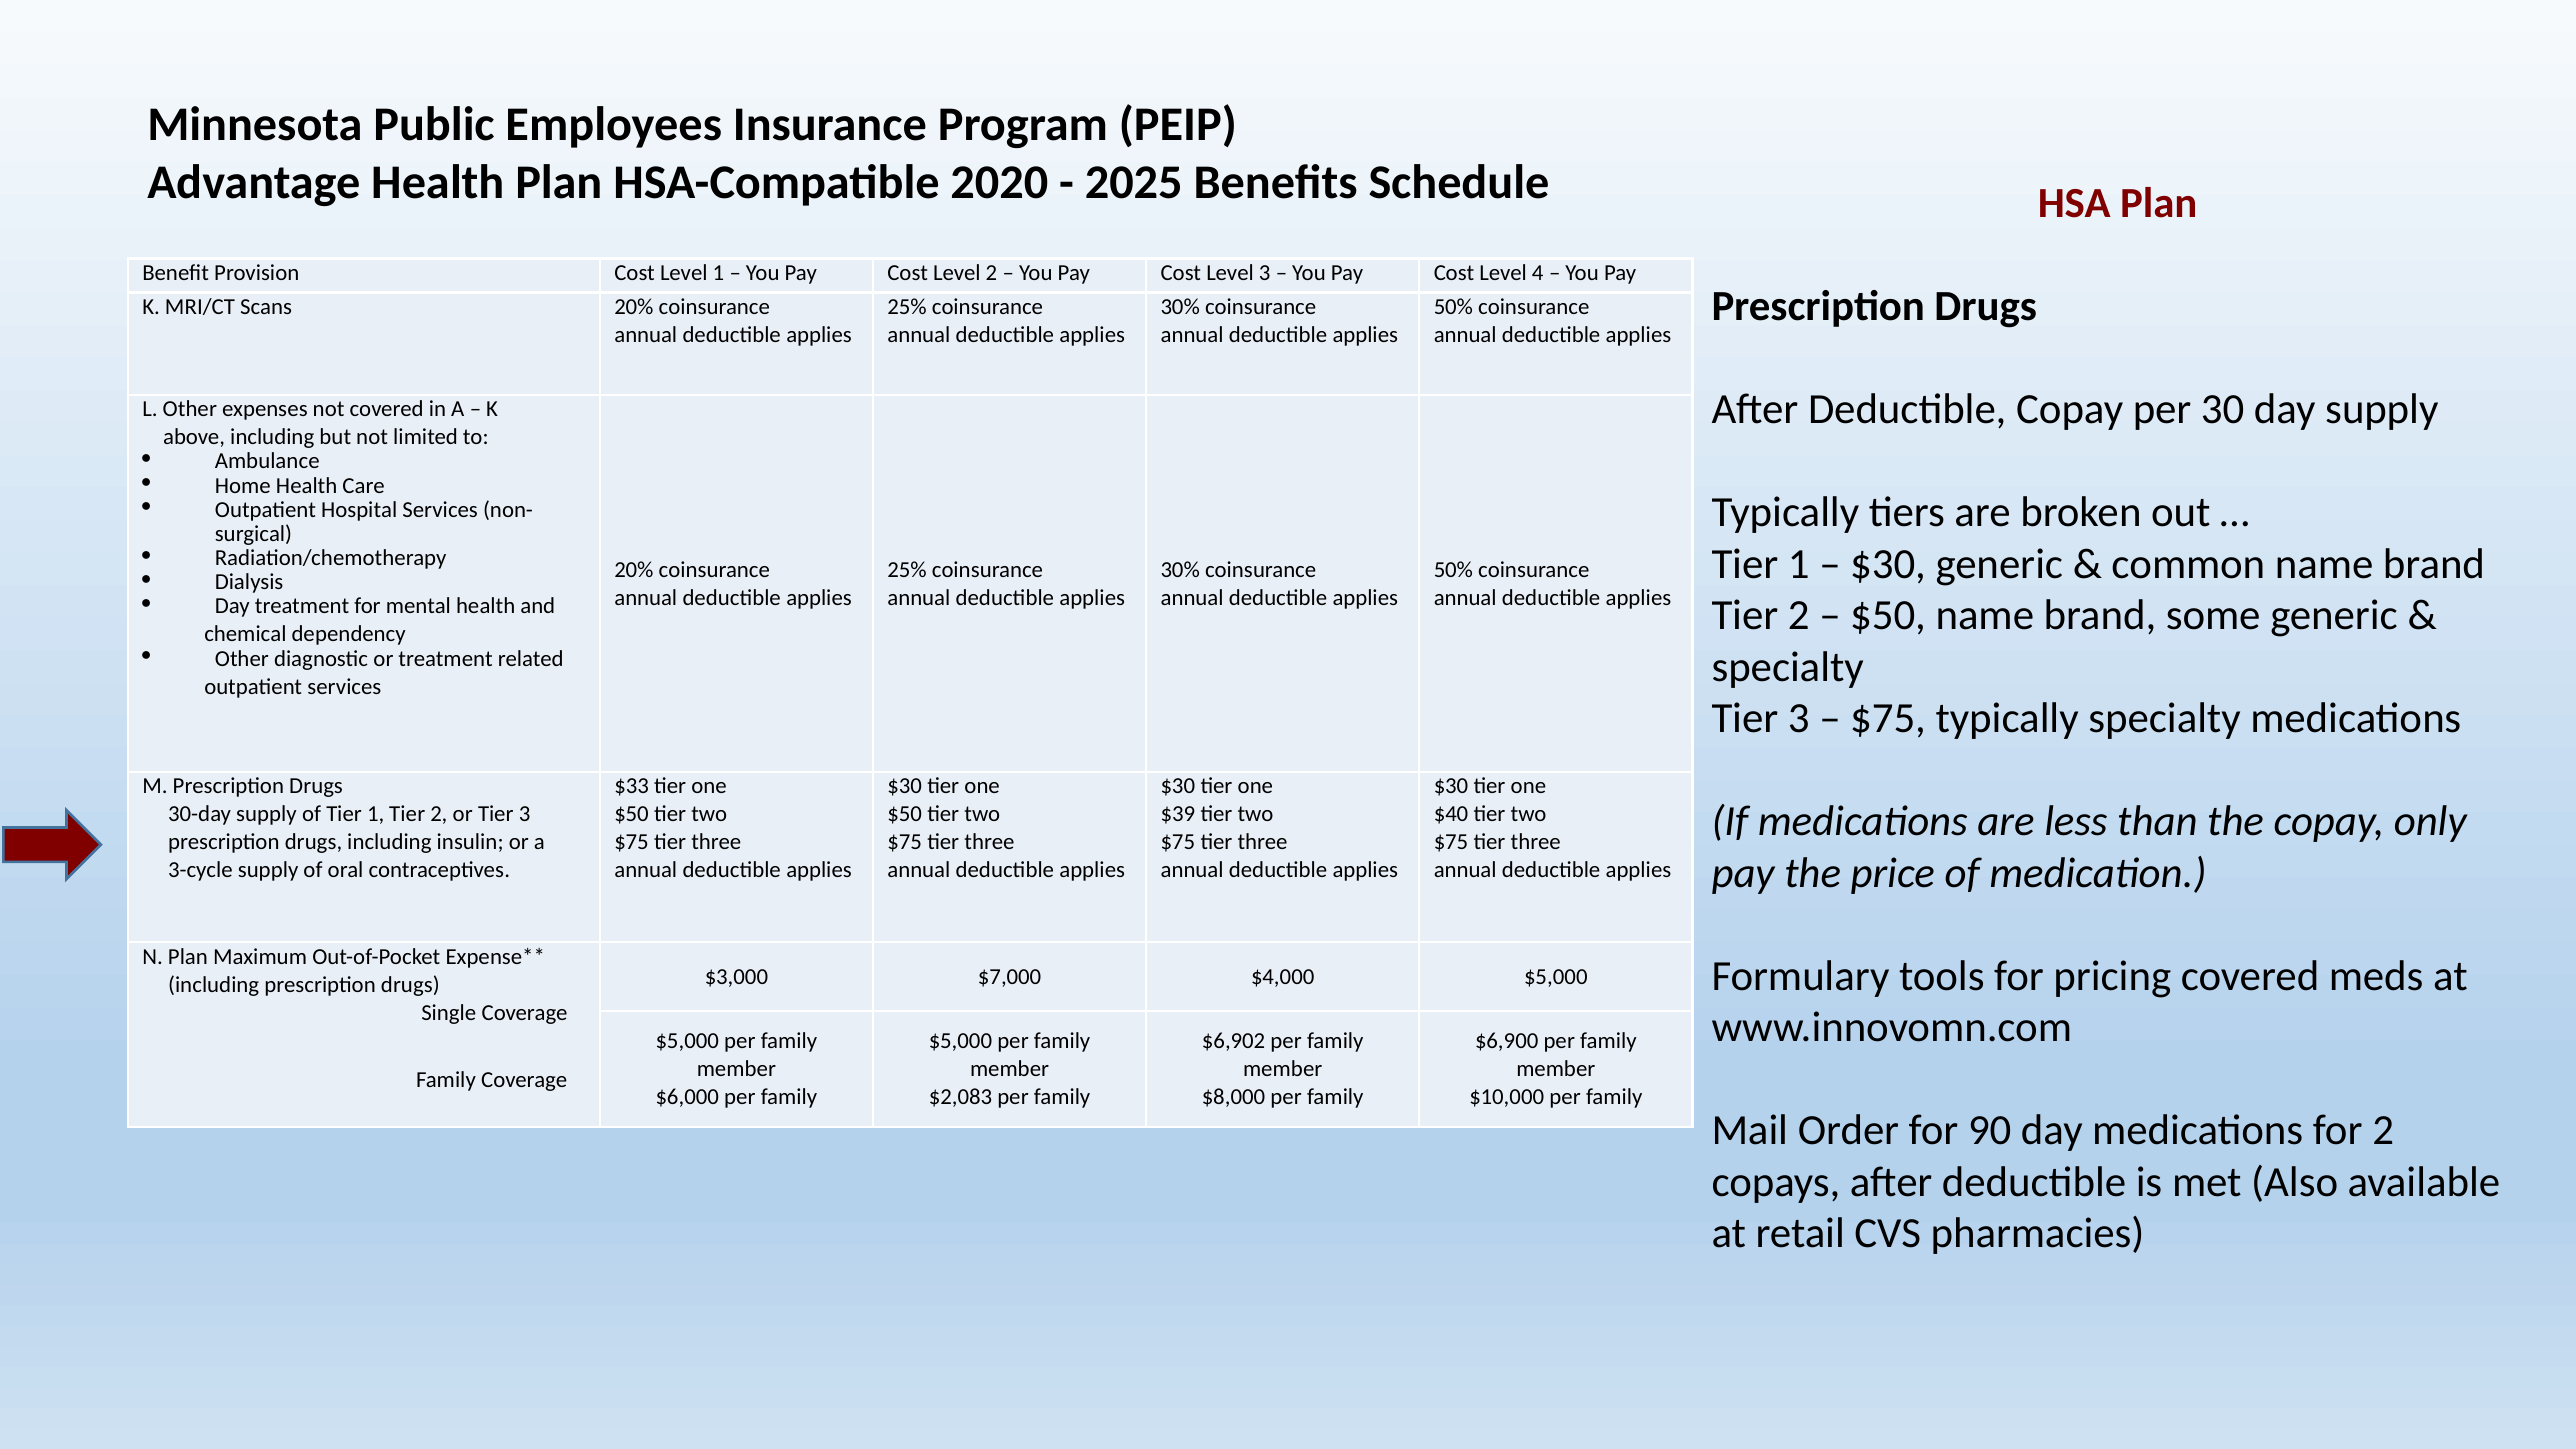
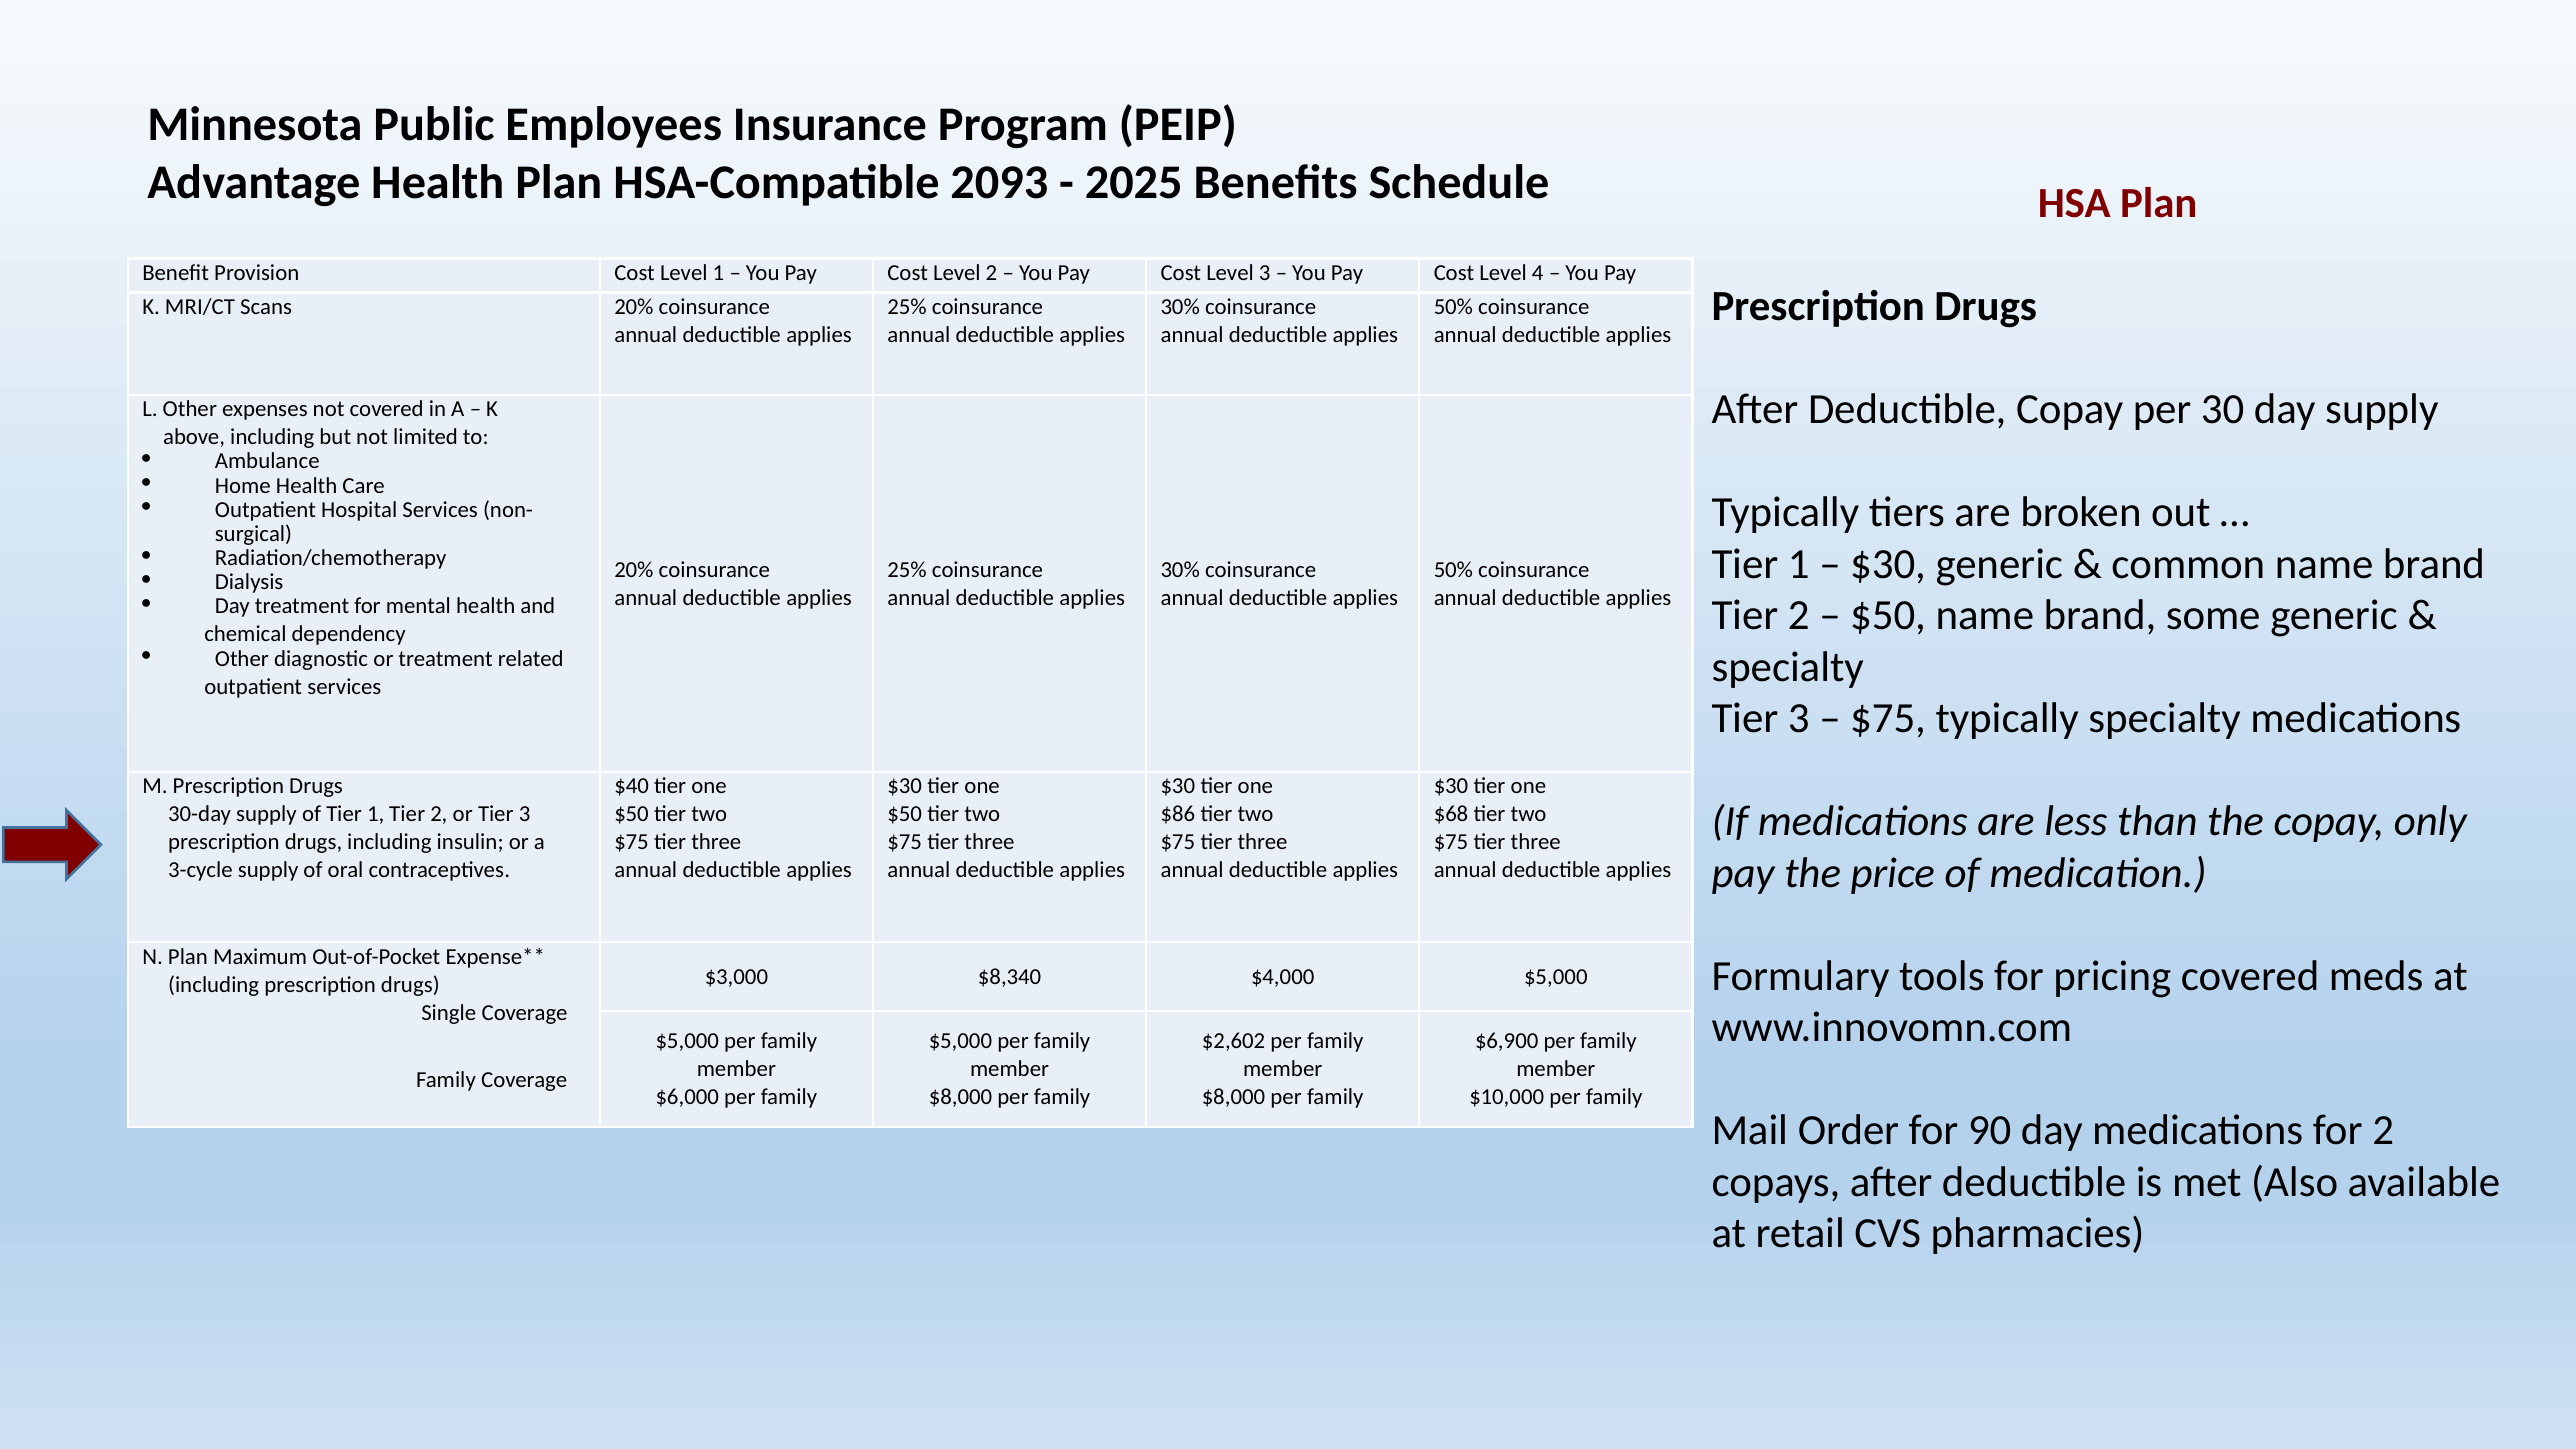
2020: 2020 -> 2093
$33: $33 -> $40
$39: $39 -> $86
$40: $40 -> $68
$7,000: $7,000 -> $8,340
$6,902: $6,902 -> $2,602
$2,083 at (960, 1097): $2,083 -> $8,000
